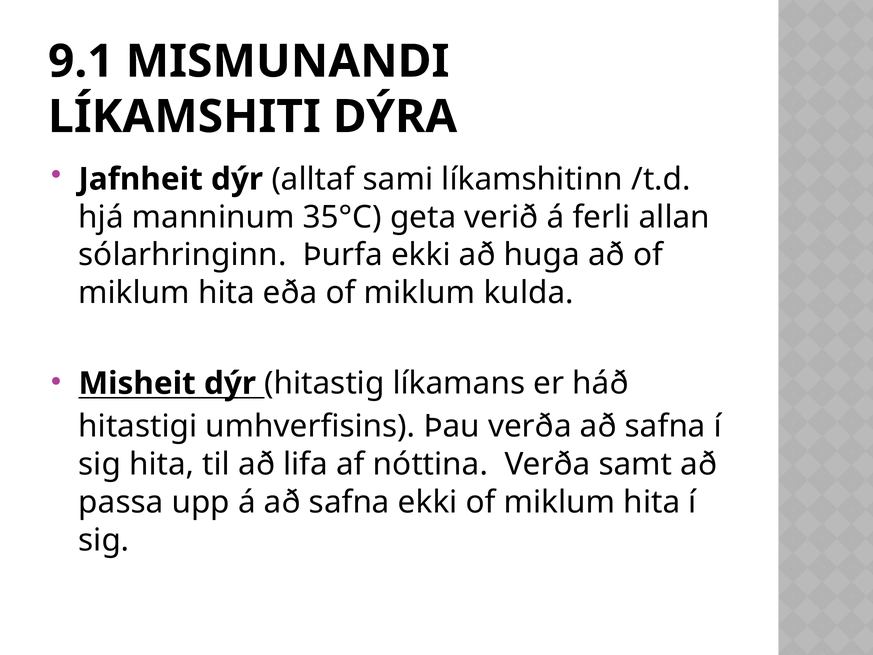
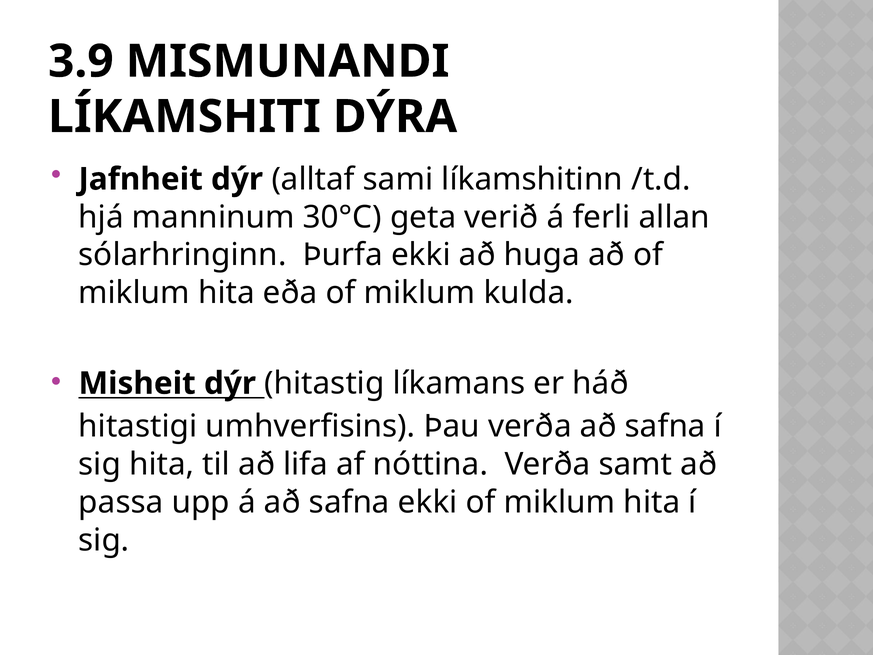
9.1: 9.1 -> 3.9
35°C: 35°C -> 30°C
